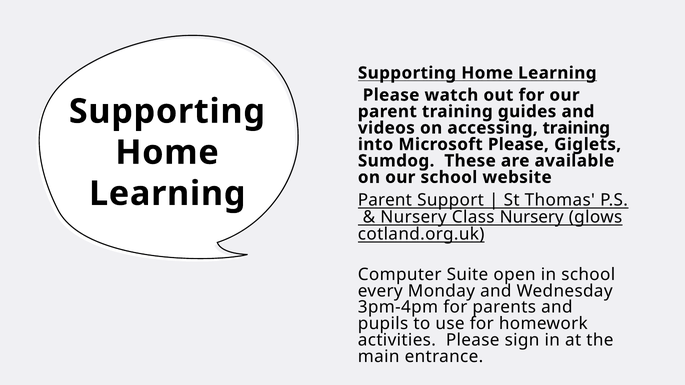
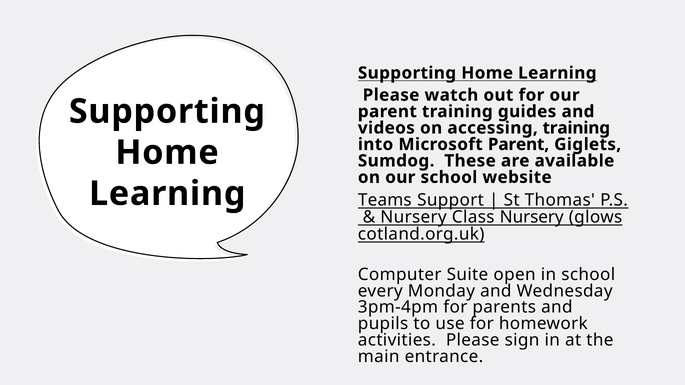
Microsoft Please: Please -> Parent
Parent at (385, 200): Parent -> Teams
